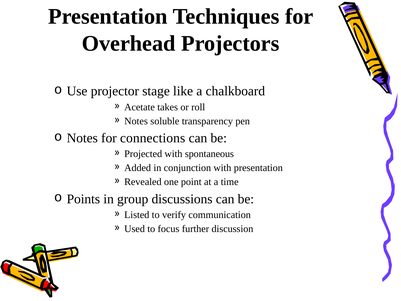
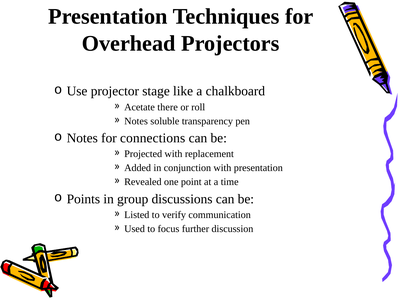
takes: takes -> there
spontaneous: spontaneous -> replacement
